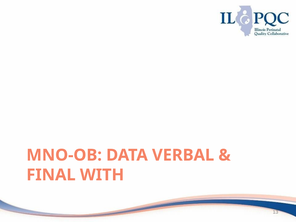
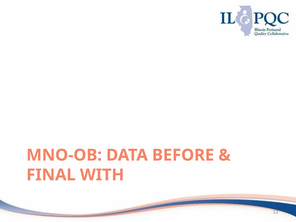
VERBAL: VERBAL -> BEFORE
